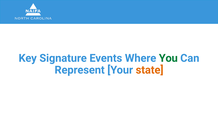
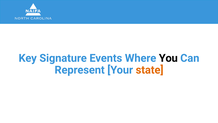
You colour: green -> black
